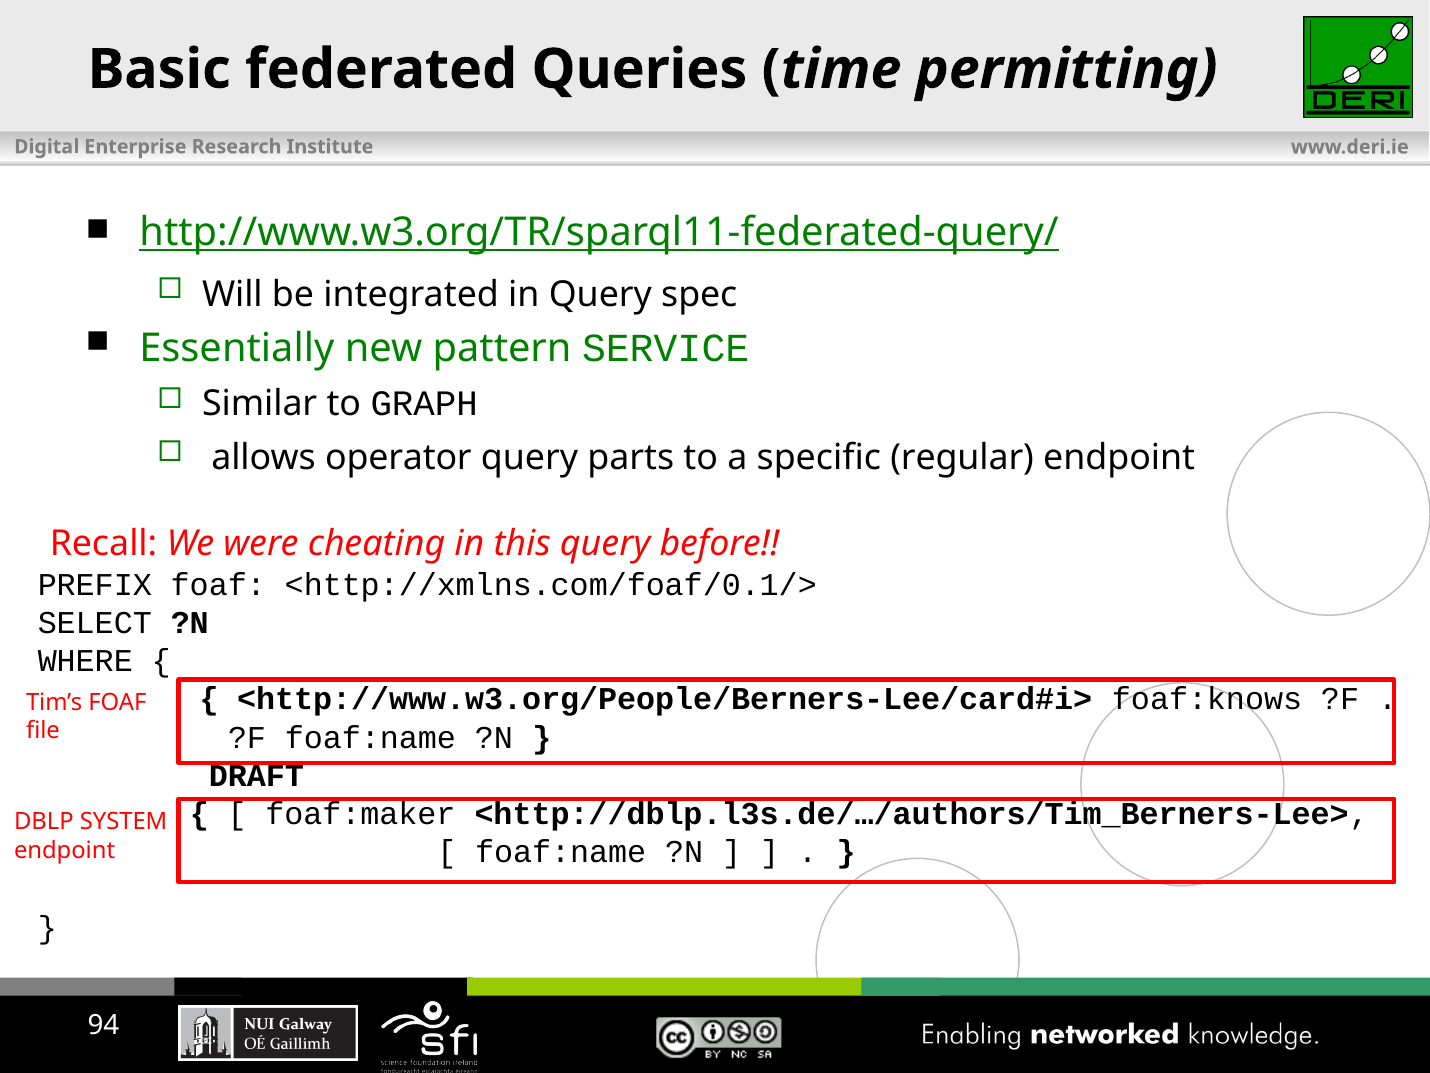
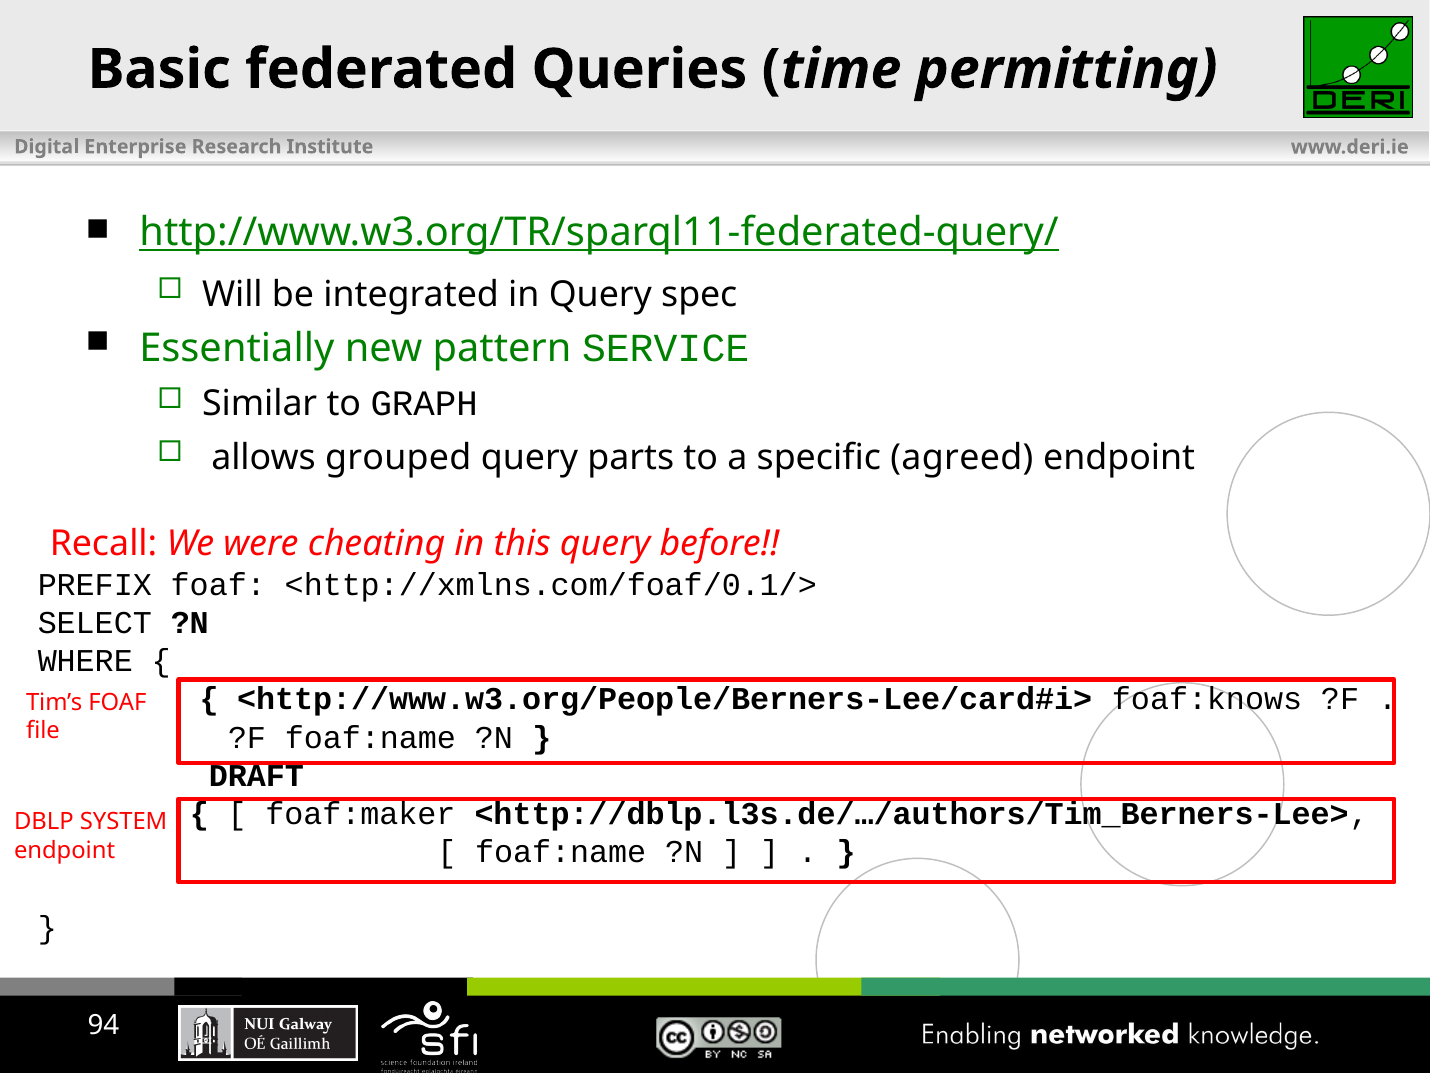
operator: operator -> grouped
regular: regular -> agreed
